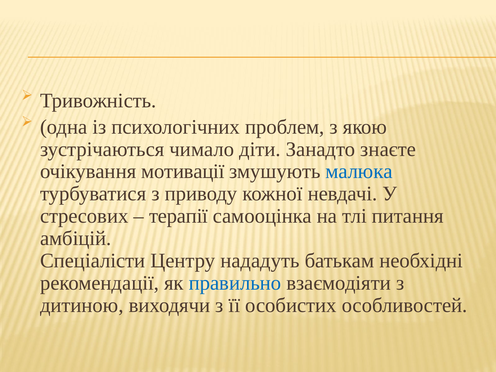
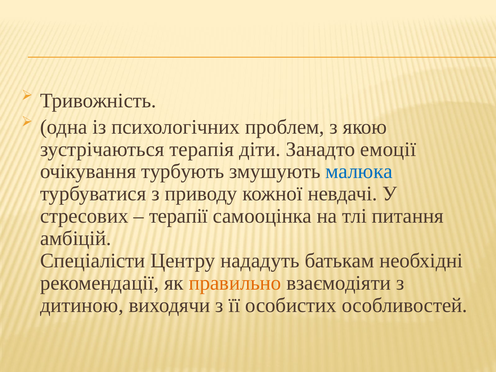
чимало: чимало -> терапія
знаєте: знаєте -> емоції
мотивації: мотивації -> турбують
правильно colour: blue -> orange
